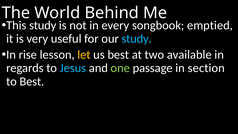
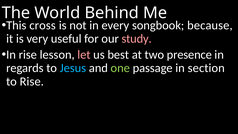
study at (43, 25): study -> cross
emptied: emptied -> because
study at (137, 39) colour: light blue -> pink
let colour: yellow -> pink
available: available -> presence
to Best: Best -> Rise
